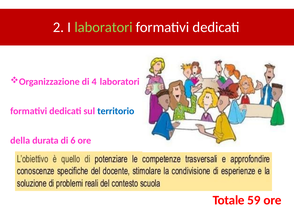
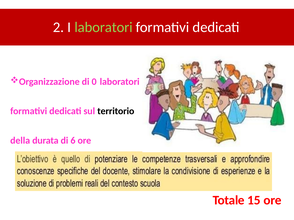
4: 4 -> 0
territorio colour: blue -> black
59: 59 -> 15
